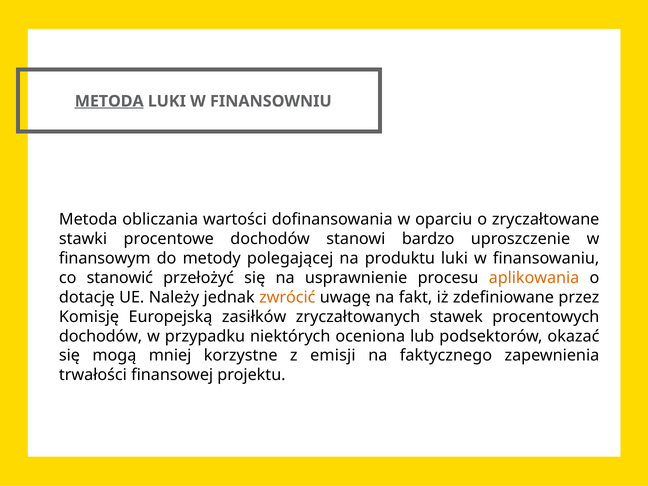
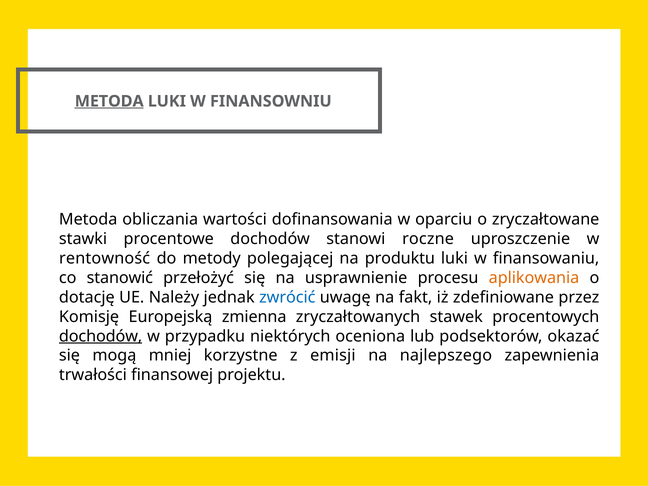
bardzo: bardzo -> roczne
finansowym: finansowym -> rentowność
zwrócić colour: orange -> blue
zasiłków: zasiłków -> zmienna
dochodów at (101, 336) underline: none -> present
faktycznego: faktycznego -> najlepszego
